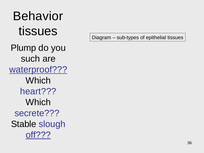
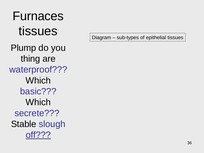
Behavior: Behavior -> Furnaces
such: such -> thing
waterproof underline: present -> none
heart: heart -> basic
